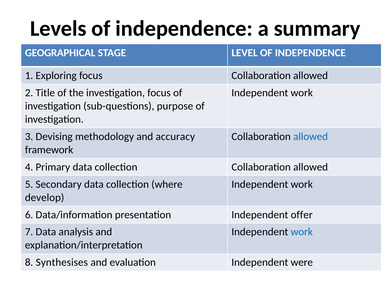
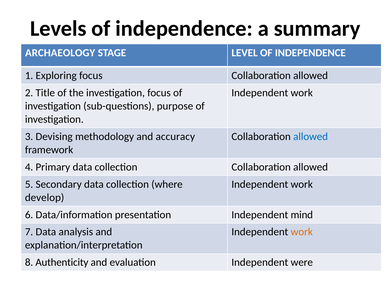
GEOGRAPHICAL: GEOGRAPHICAL -> ARCHAEOLOGY
offer: offer -> mind
work at (302, 232) colour: blue -> orange
Synthesises: Synthesises -> Authenticity
